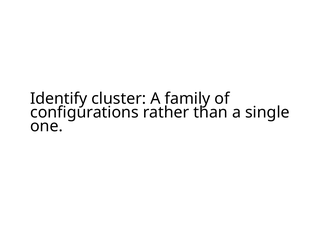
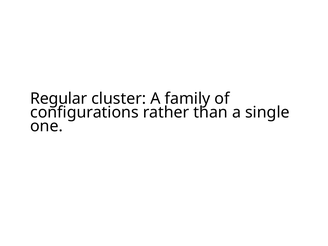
Identify: Identify -> Regular
